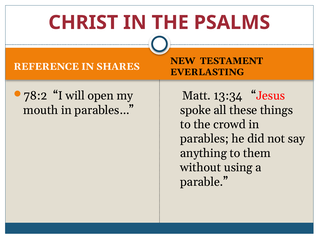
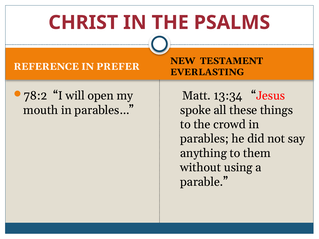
SHARES: SHARES -> PREFER
